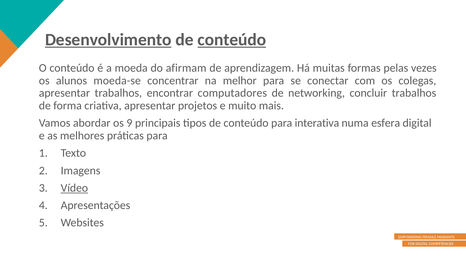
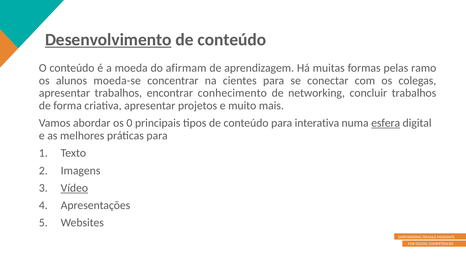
conteúdo at (232, 40) underline: present -> none
vezes: vezes -> ramo
melhor: melhor -> cientes
computadores: computadores -> conhecimento
9: 9 -> 0
esfera underline: none -> present
